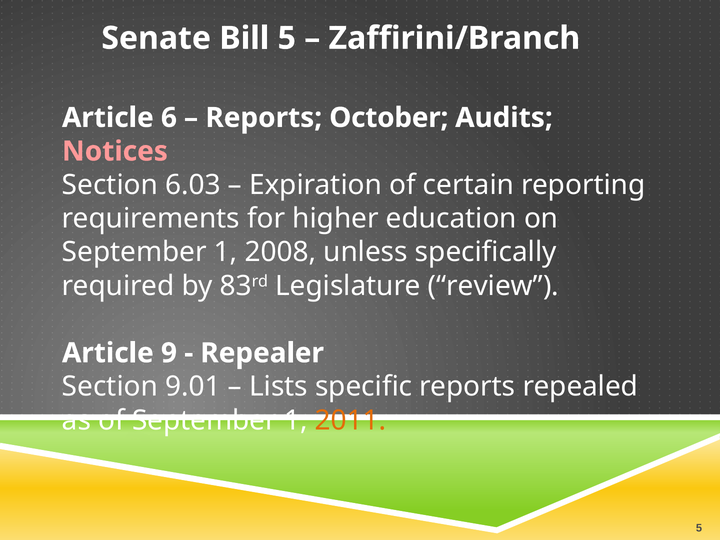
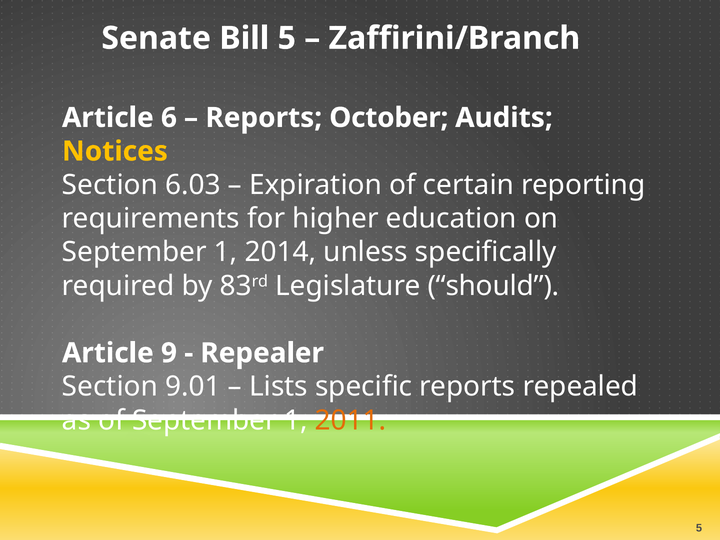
Notices colour: pink -> yellow
2008: 2008 -> 2014
review: review -> should
